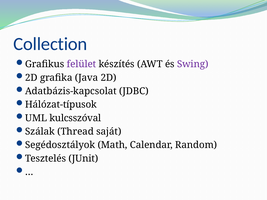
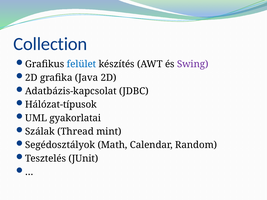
felület colour: purple -> blue
kulcsszóval: kulcsszóval -> gyakorlatai
saját: saját -> mint
